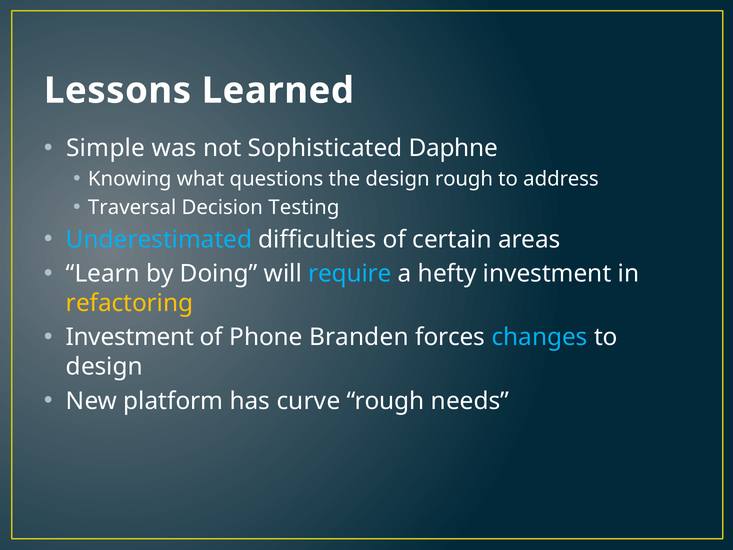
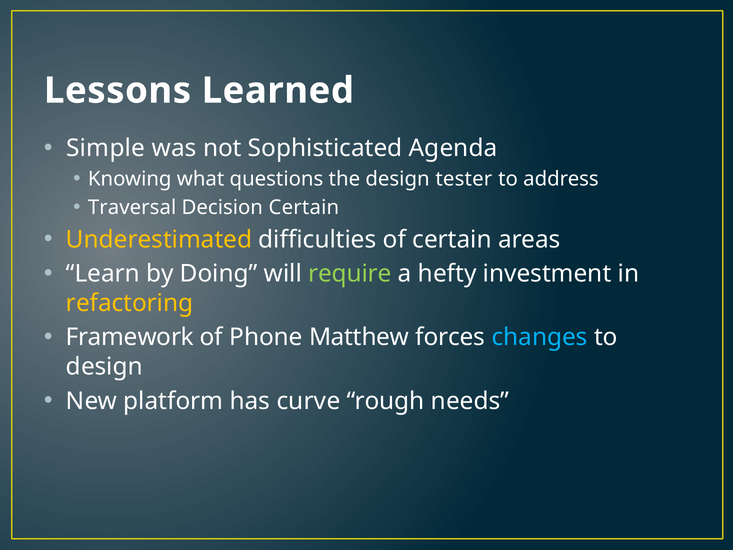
Daphne: Daphne -> Agenda
design rough: rough -> tester
Decision Testing: Testing -> Certain
Underestimated colour: light blue -> yellow
require colour: light blue -> light green
Investment at (130, 337): Investment -> Framework
Branden: Branden -> Matthew
